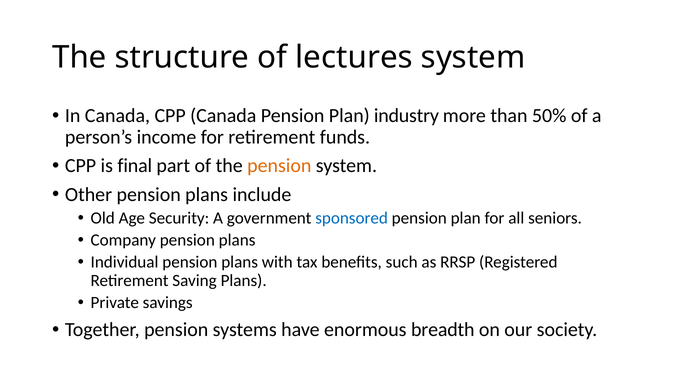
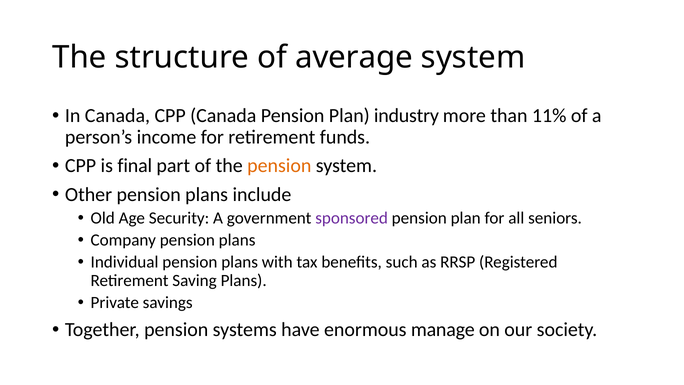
lectures: lectures -> average
50%: 50% -> 11%
sponsored colour: blue -> purple
breadth: breadth -> manage
